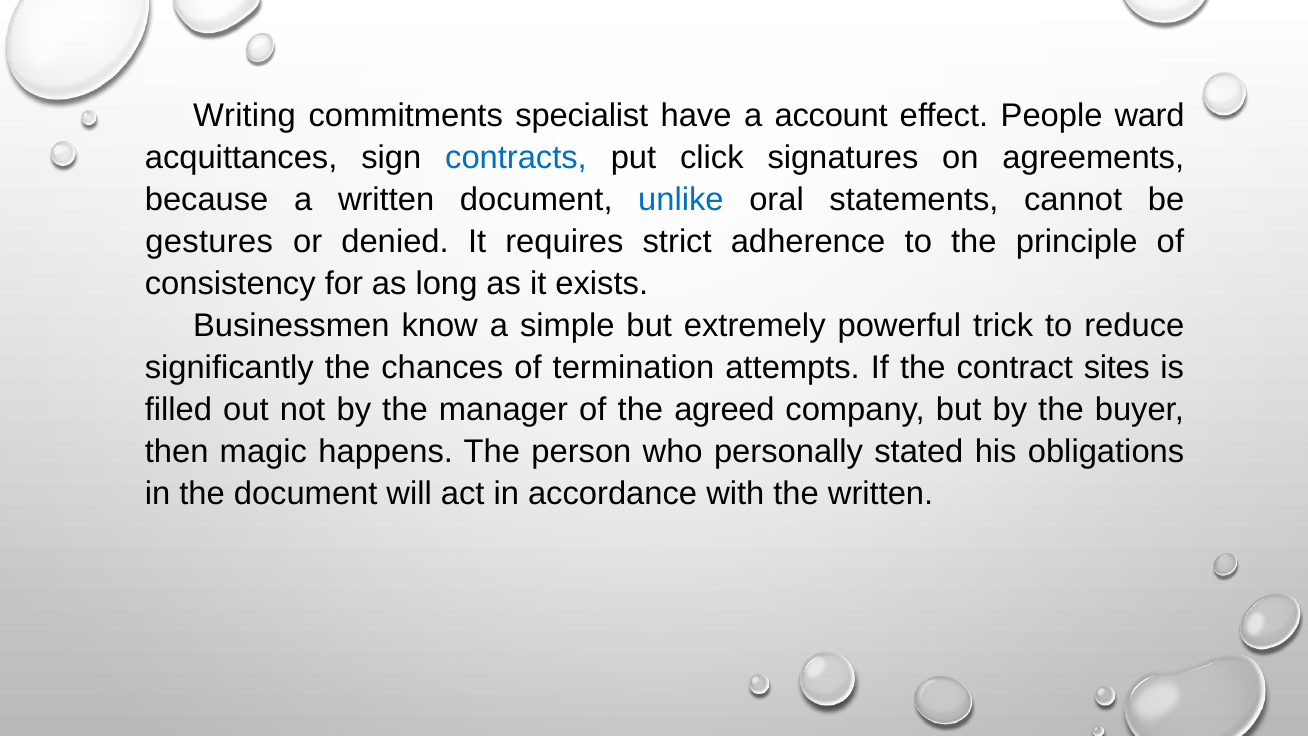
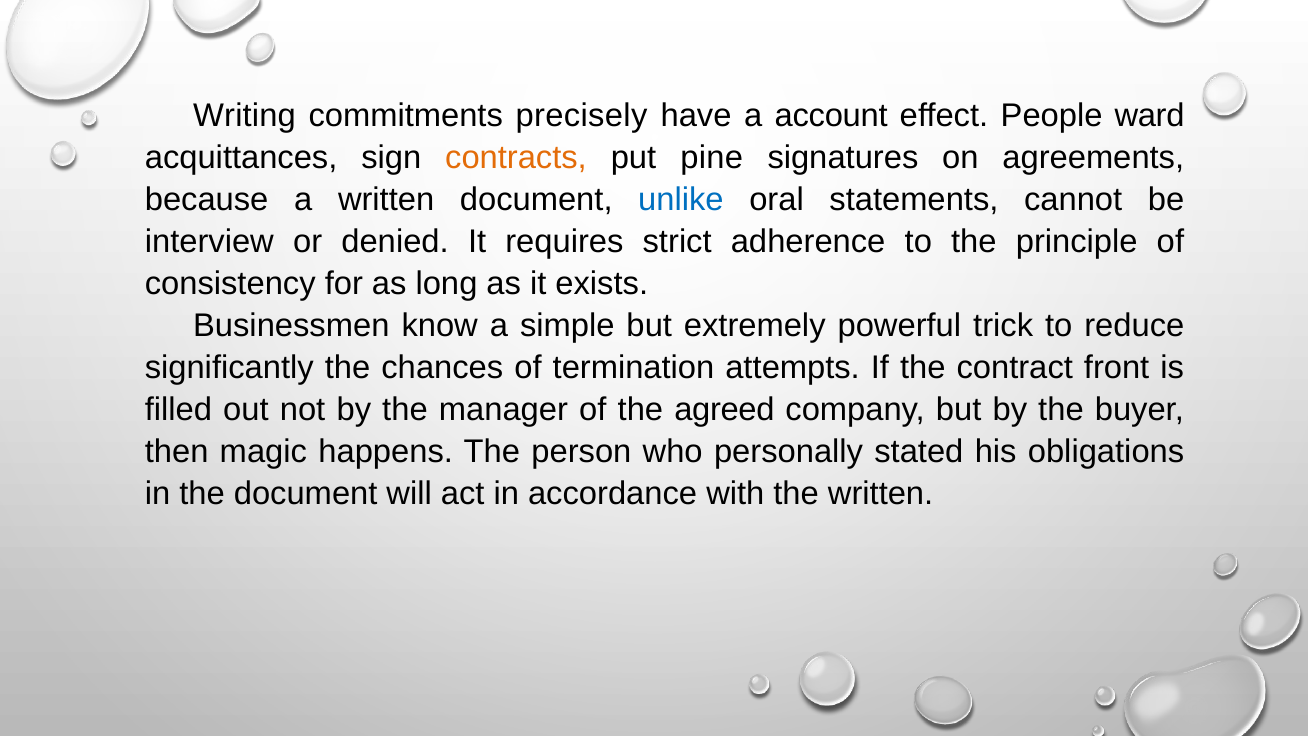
specialist: specialist -> precisely
contracts colour: blue -> orange
click: click -> pine
gestures: gestures -> interview
sites: sites -> front
